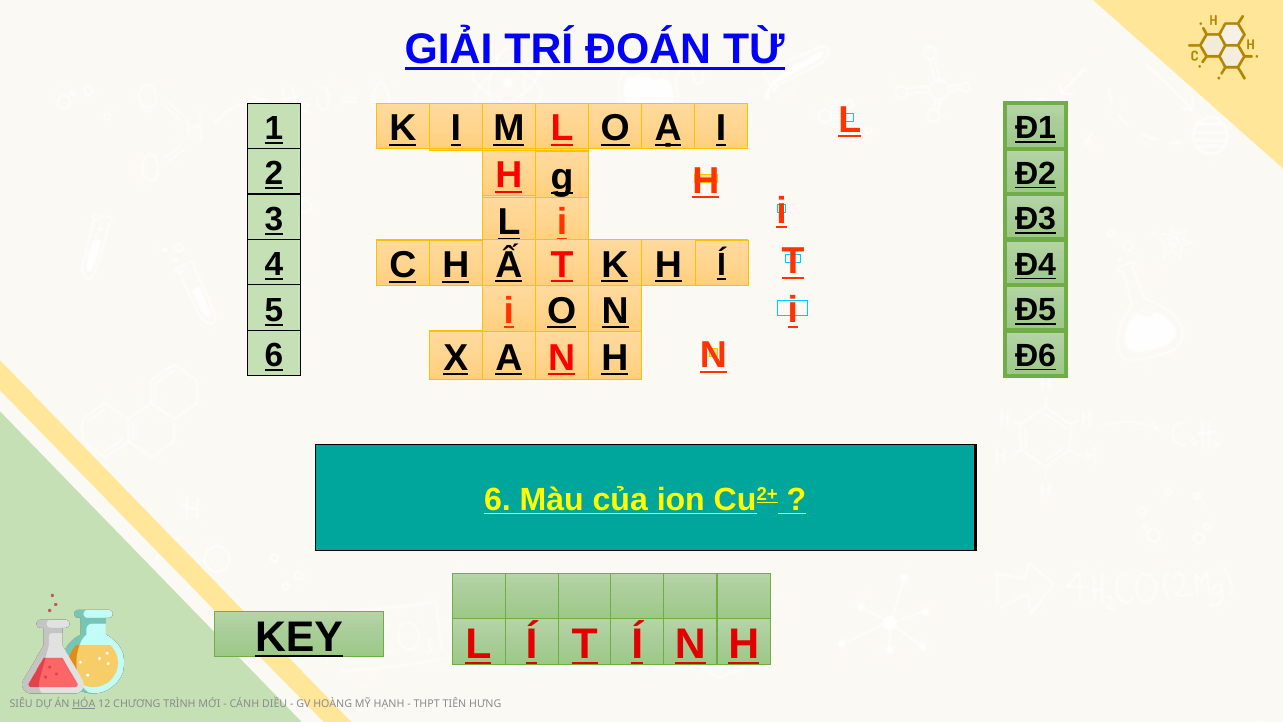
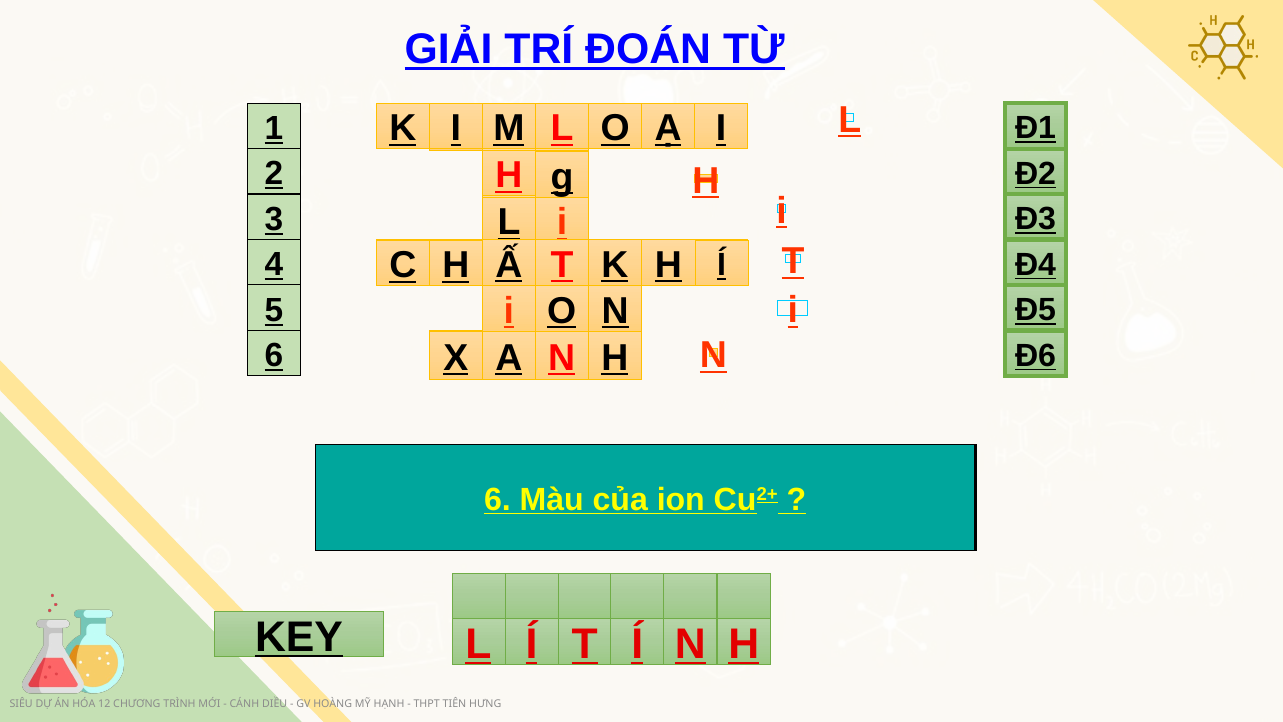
HÓA at (84, 703) underline: present -> none
